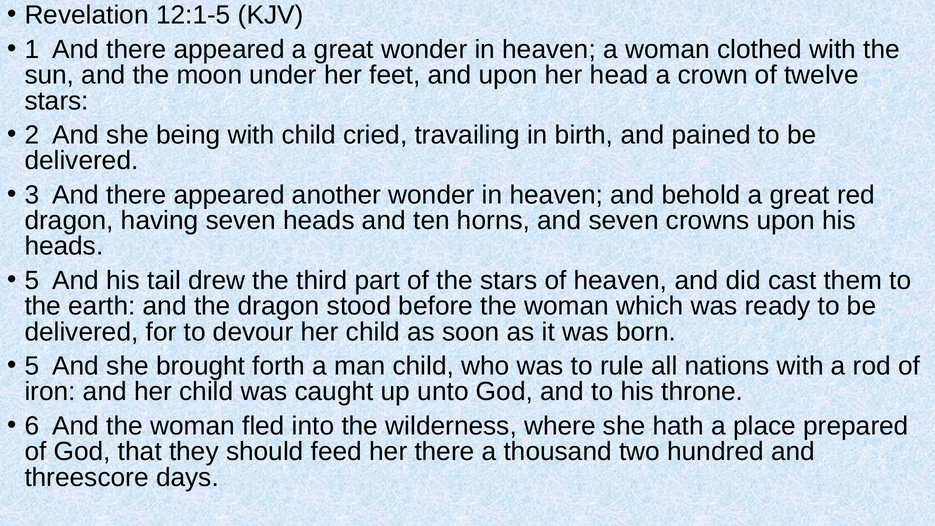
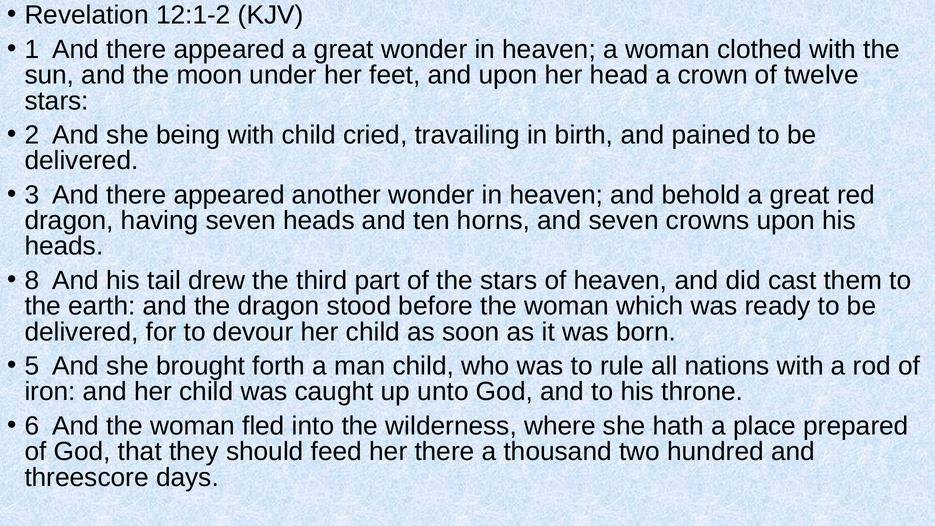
12:1-5: 12:1-5 -> 12:1-2
5 at (32, 281): 5 -> 8
